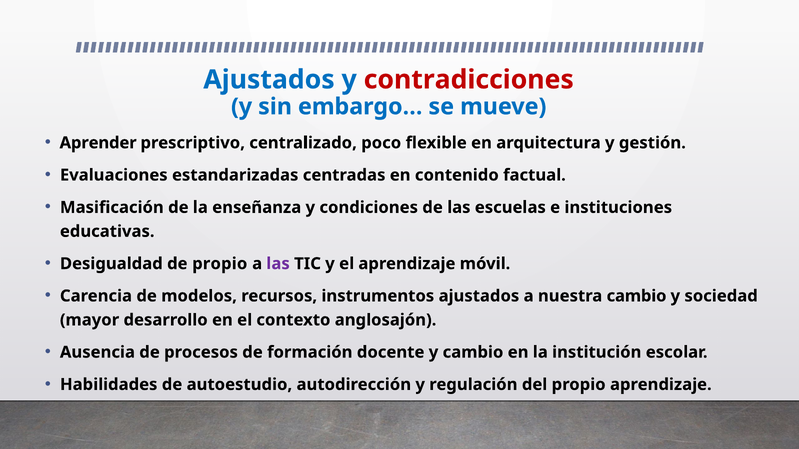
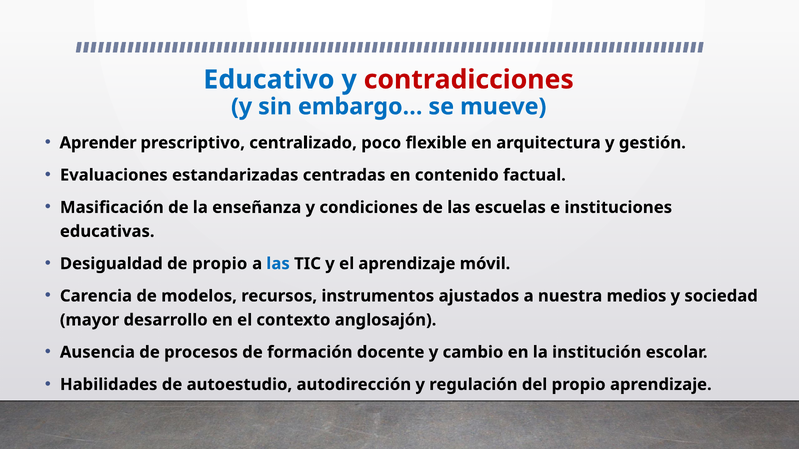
Ajustados at (269, 80): Ajustados -> Educativo
las at (278, 264) colour: purple -> blue
nuestra cambio: cambio -> medios
